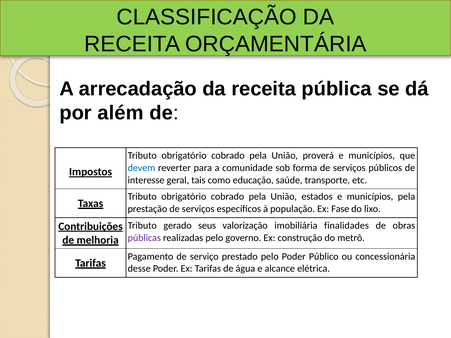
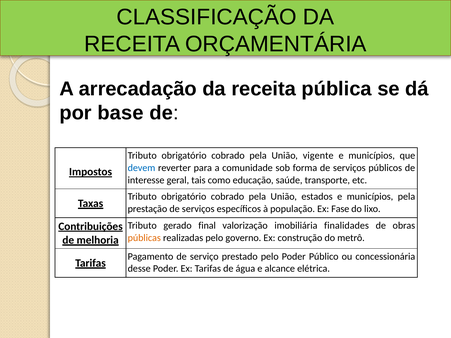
além: além -> base
proverá: proverá -> vigente
seus: seus -> final
públicas colour: purple -> orange
